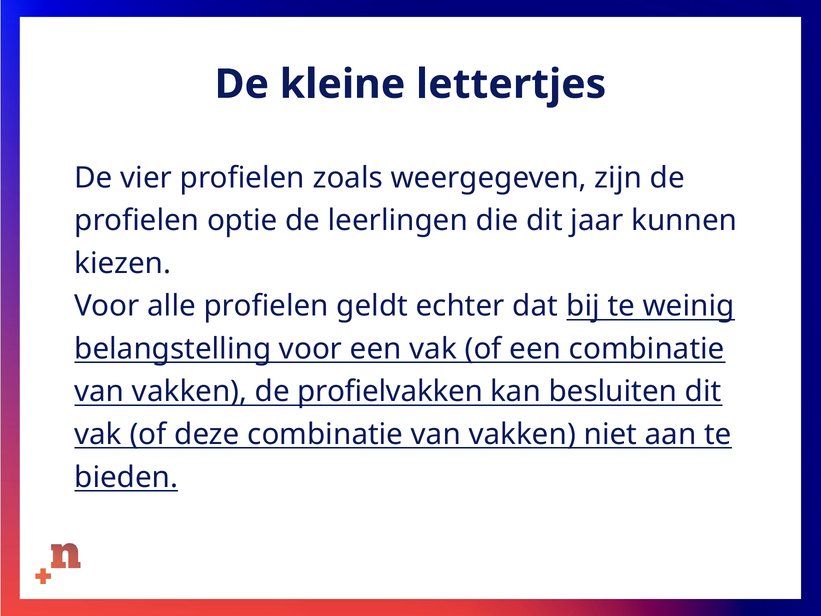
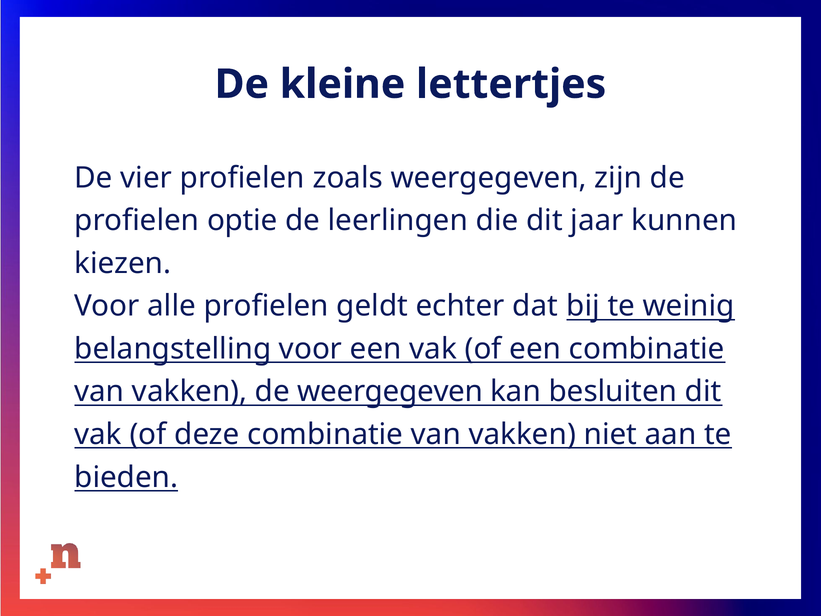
de profielvakken: profielvakken -> weergegeven
